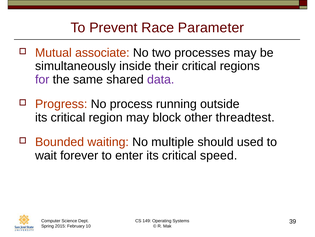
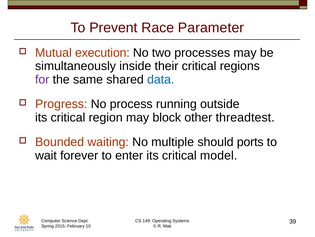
associate: associate -> execution
data colour: purple -> blue
used: used -> ports
speed: speed -> model
